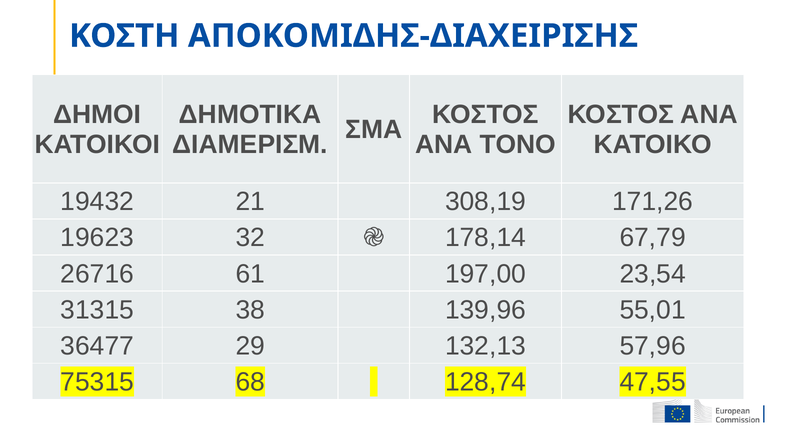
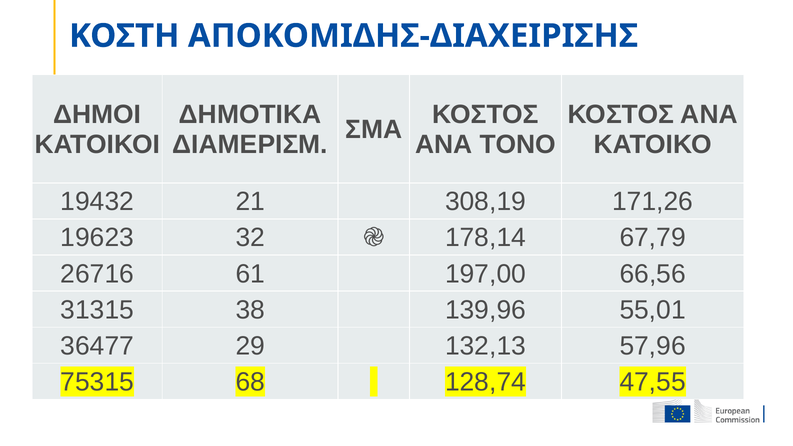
23,54: 23,54 -> 66,56
